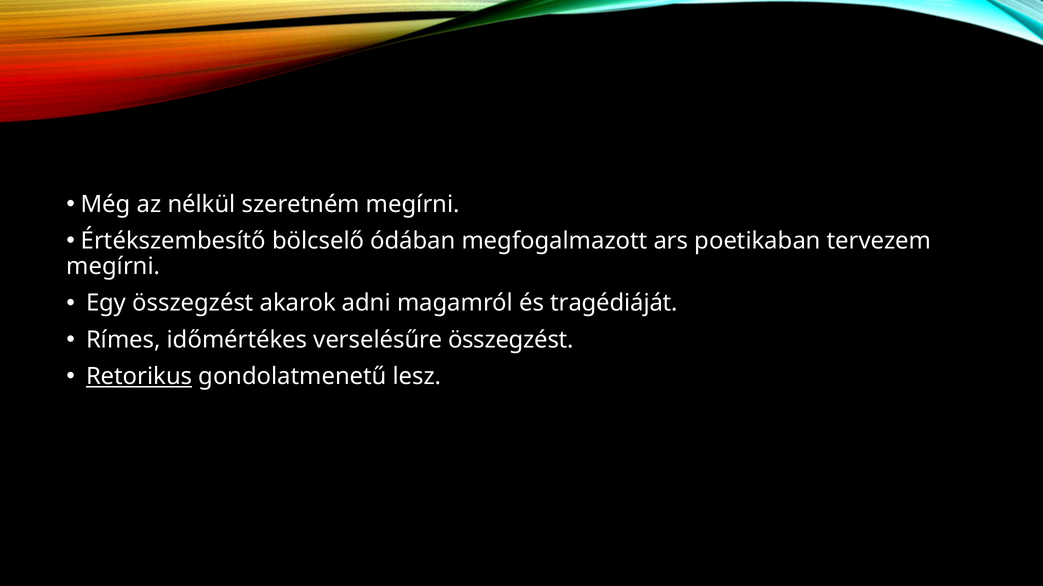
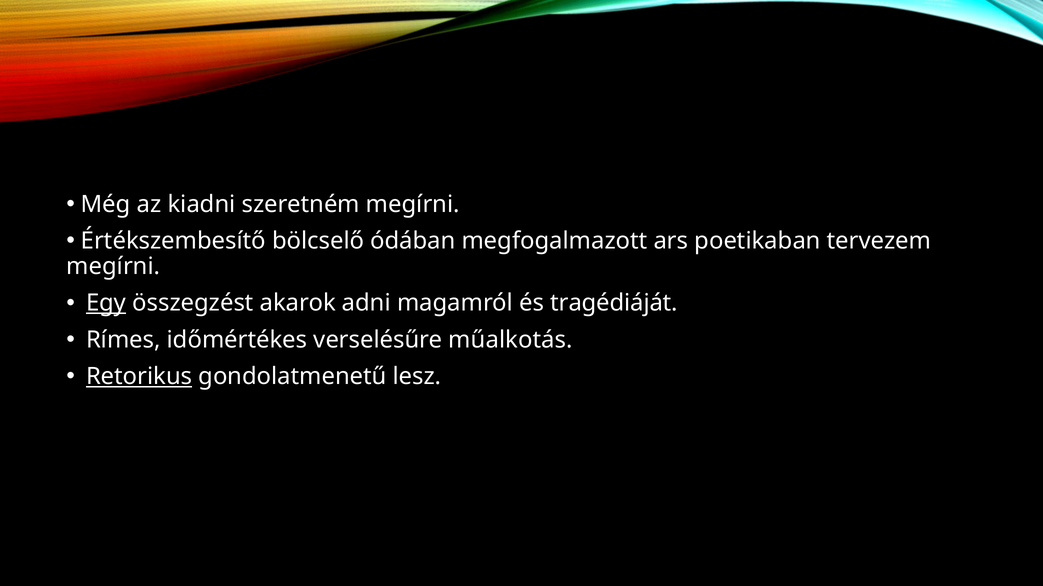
nélkül: nélkül -> kiadni
Egy underline: none -> present
verselésűre összegzést: összegzést -> műalkotás
